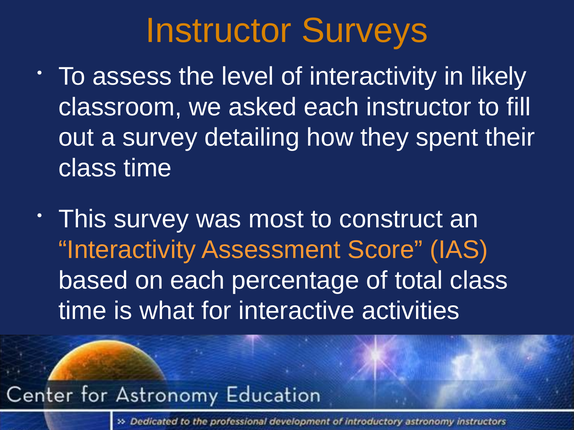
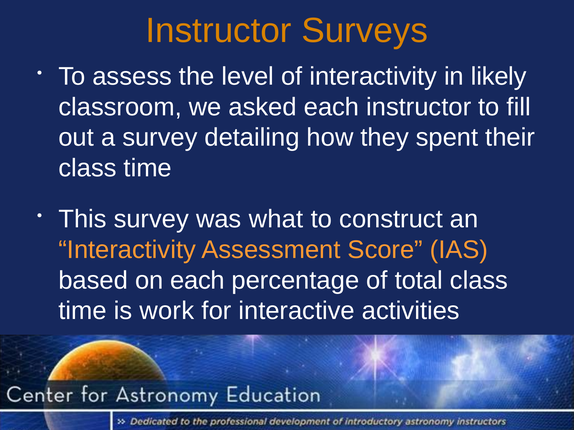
most: most -> what
what: what -> work
